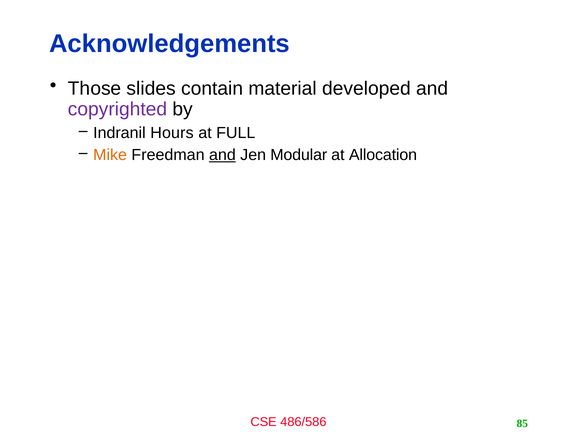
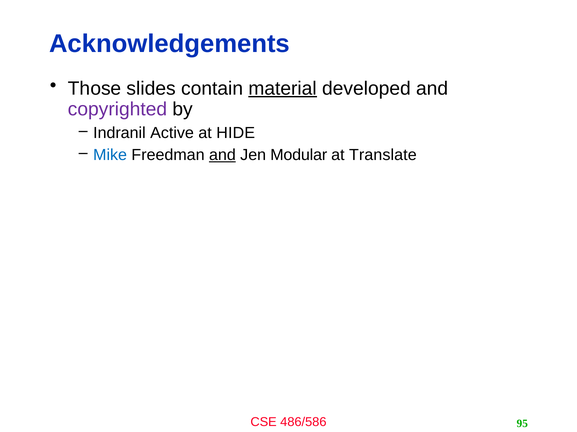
material underline: none -> present
Hours: Hours -> Active
FULL: FULL -> HIDE
Mike colour: orange -> blue
Allocation: Allocation -> Translate
85: 85 -> 95
